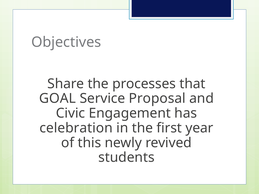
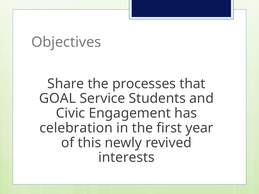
Proposal: Proposal -> Students
students: students -> interests
